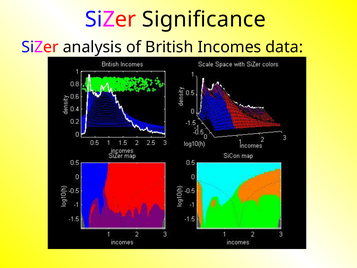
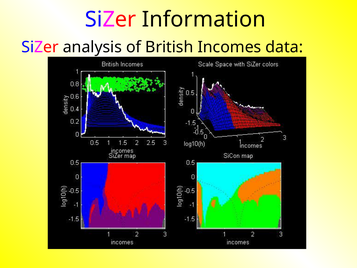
Significance: Significance -> Information
